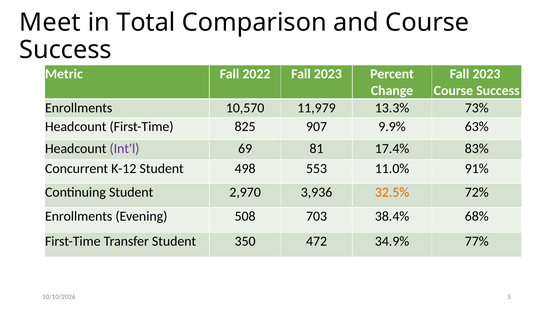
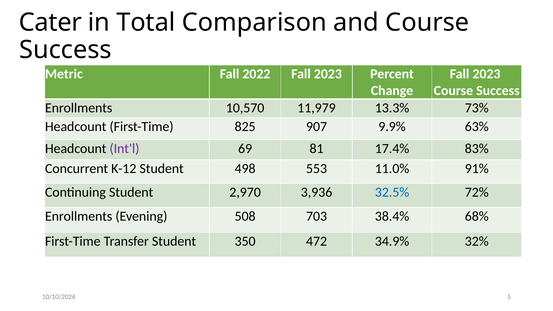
Meet: Meet -> Cater
32.5% colour: orange -> blue
77%: 77% -> 32%
